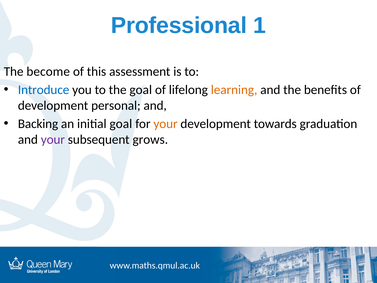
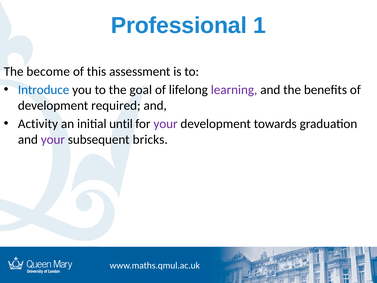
learning colour: orange -> purple
personal: personal -> required
Backing: Backing -> Activity
initial goal: goal -> until
your at (166, 124) colour: orange -> purple
grows: grows -> bricks
